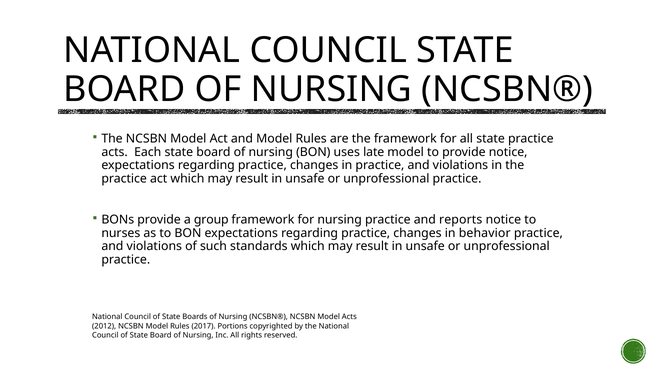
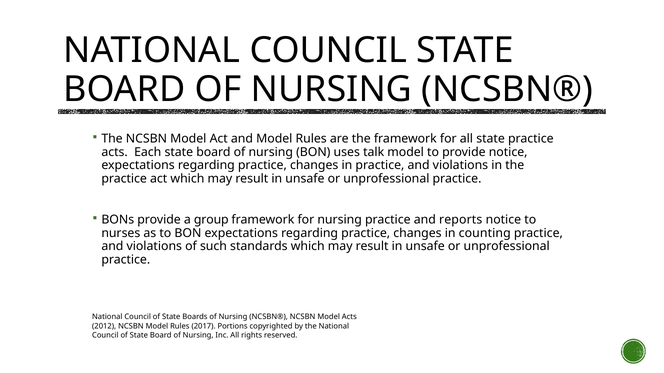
late: late -> talk
behavior: behavior -> counting
